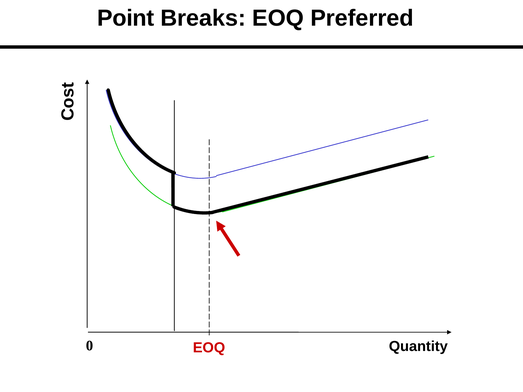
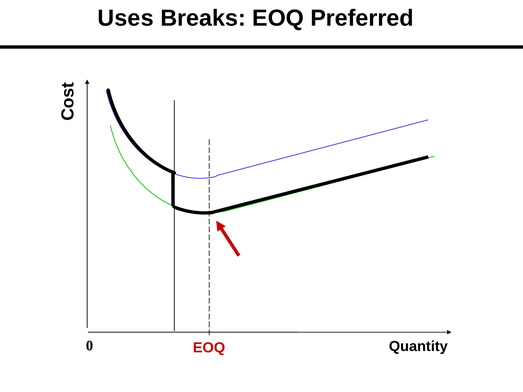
Point: Point -> Uses
